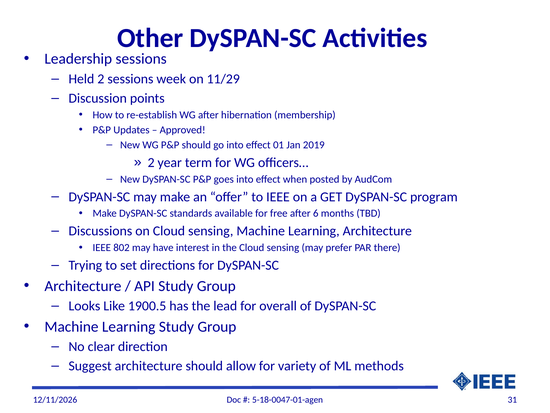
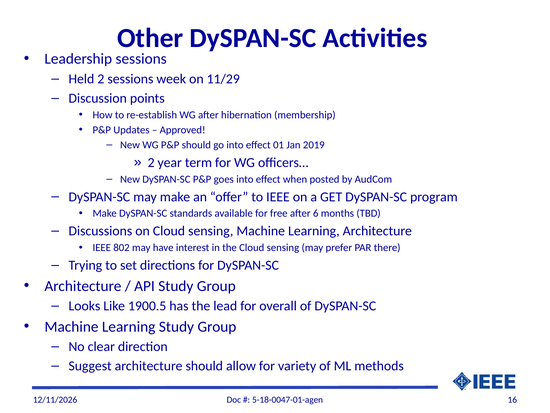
31: 31 -> 16
